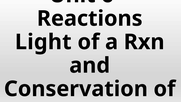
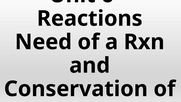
Light: Light -> Need
